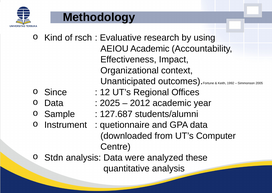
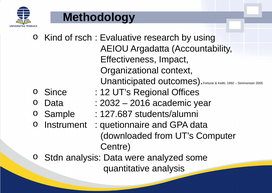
AEIOU Academic: Academic -> Argadatta
2025: 2025 -> 2032
2012: 2012 -> 2016
these: these -> some
